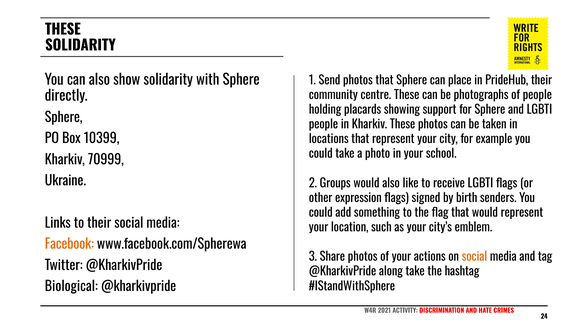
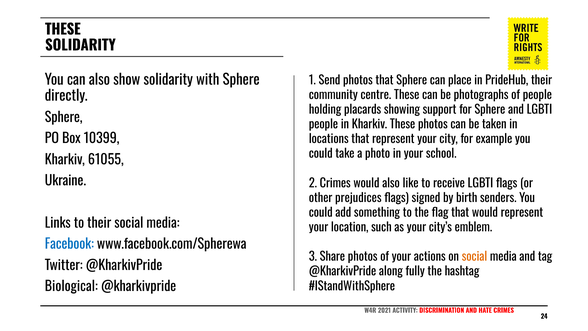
70999: 70999 -> 61055
2 Groups: Groups -> Crimes
expression: expression -> prejudices
Facebook colour: orange -> blue
along take: take -> fully
